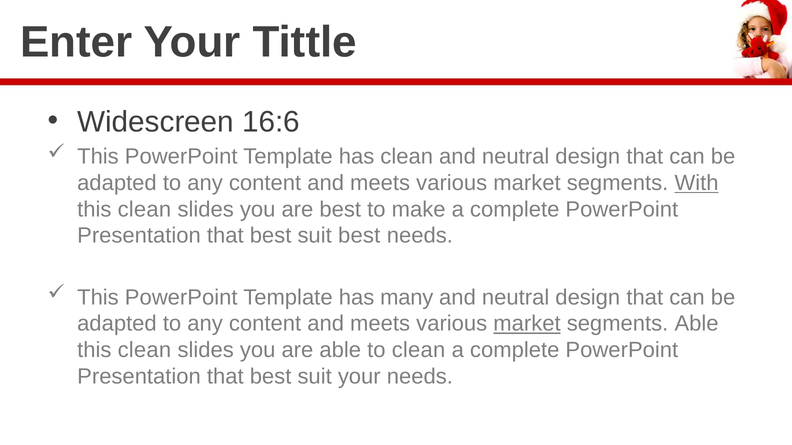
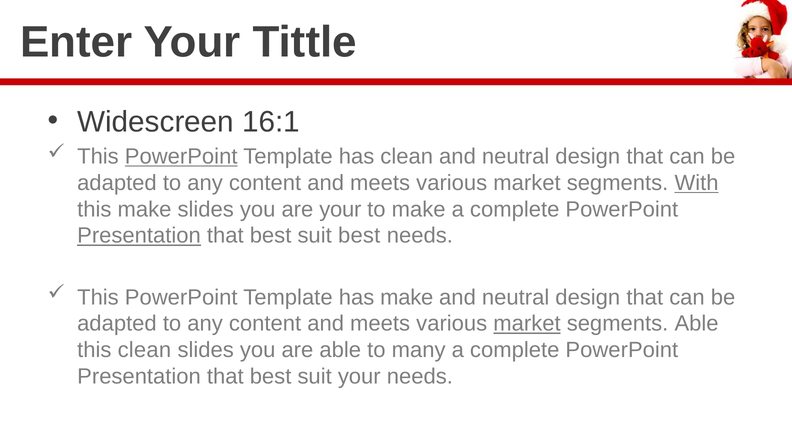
16:6: 16:6 -> 16:1
PowerPoint at (181, 157) underline: none -> present
clean at (144, 210): clean -> make
are best: best -> your
Presentation at (139, 236) underline: none -> present
has many: many -> make
to clean: clean -> many
